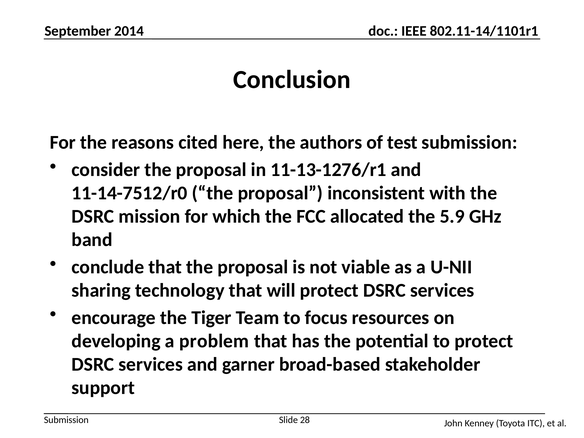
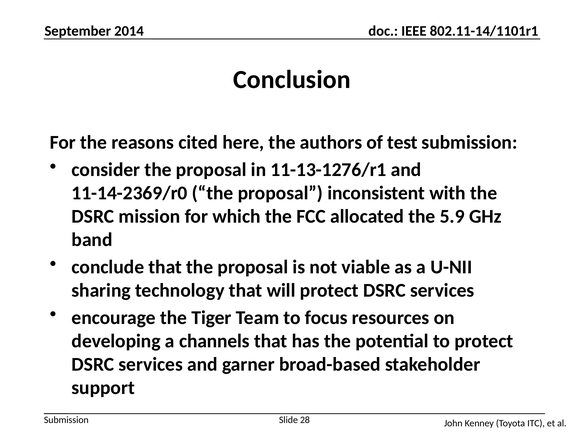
11-14-7512/r0: 11-14-7512/r0 -> 11-14-2369/r0
problem: problem -> channels
